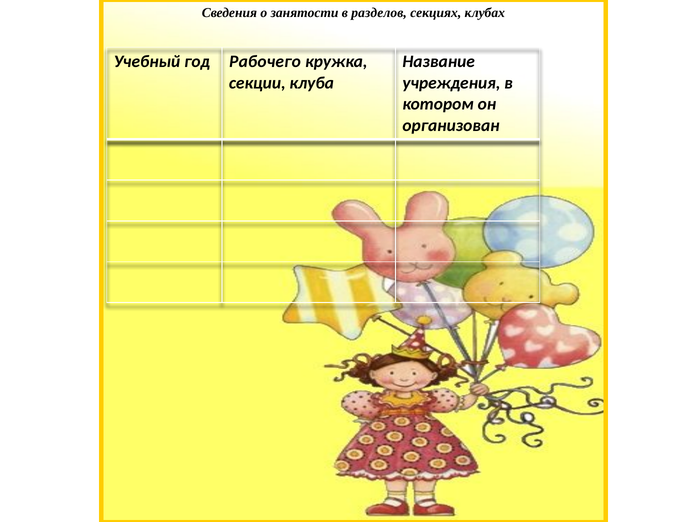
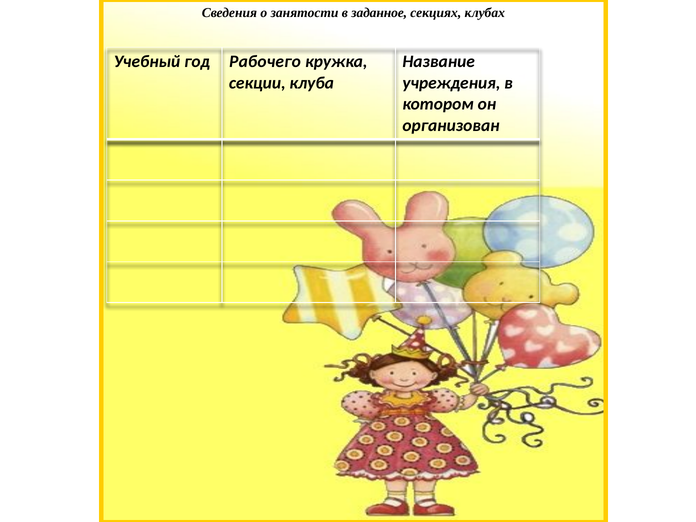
разделов: разделов -> заданное
